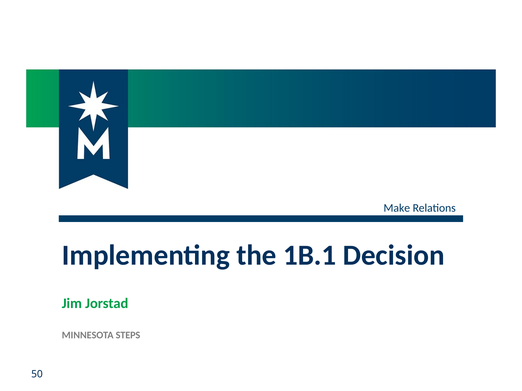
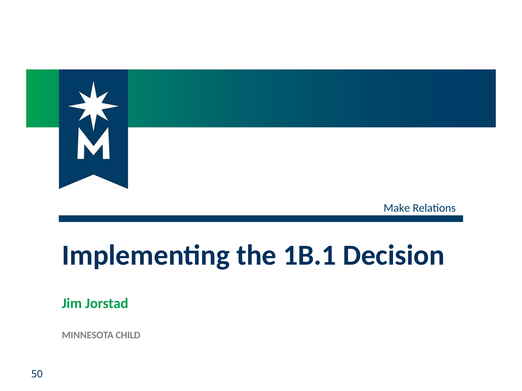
STEPS: STEPS -> CHILD
